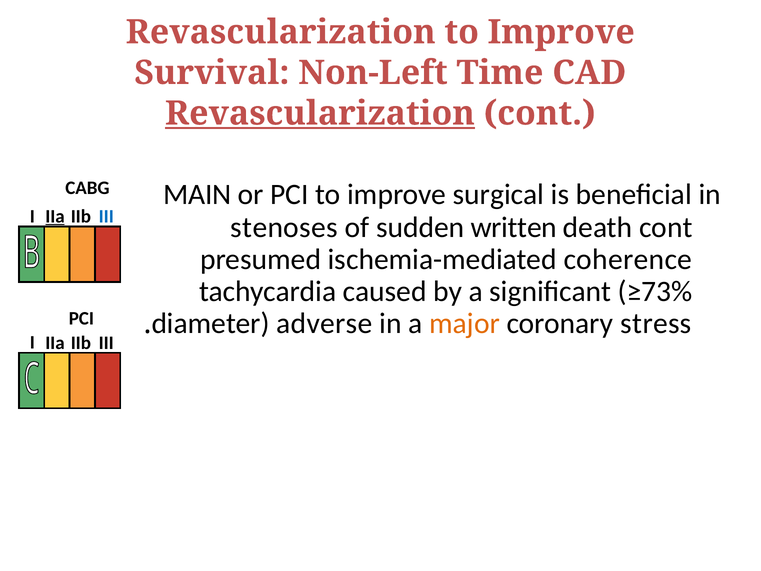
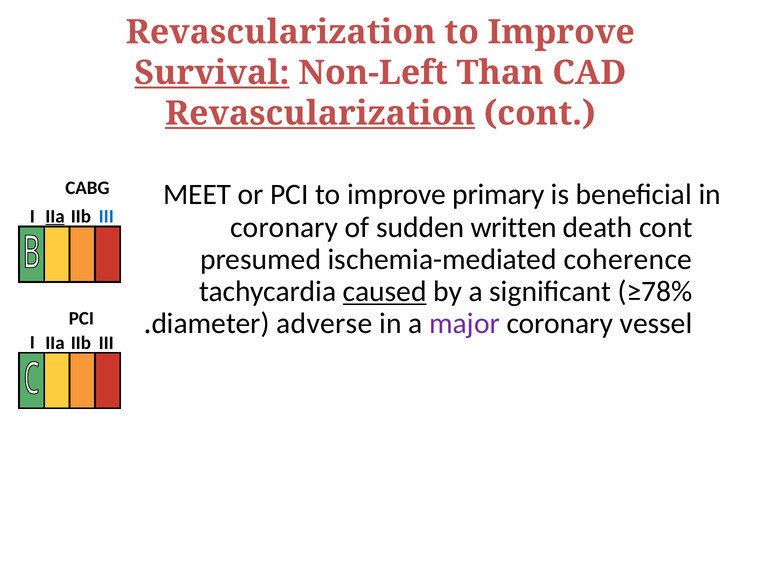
Survival underline: none -> present
Time: Time -> Than
MAIN: MAIN -> MEET
surgical: surgical -> primary
stenoses at (284, 227): stenoses -> coronary
caused underline: none -> present
≥73%: ≥73% -> ≥78%
major colour: orange -> purple
stress: stress -> vessel
